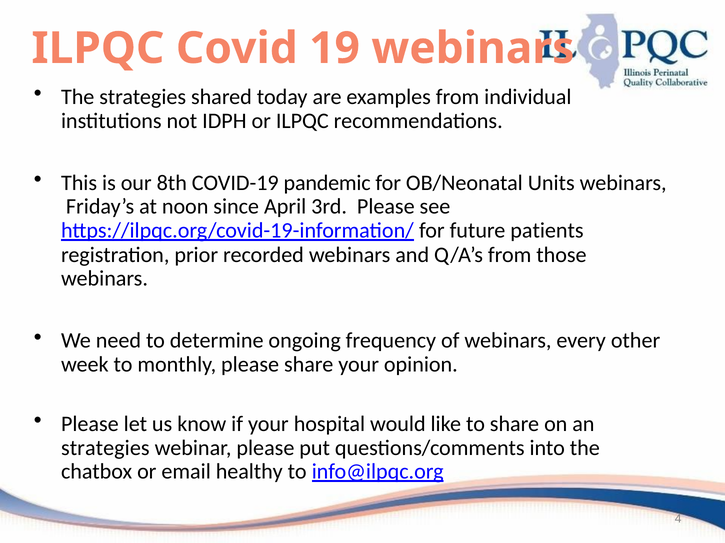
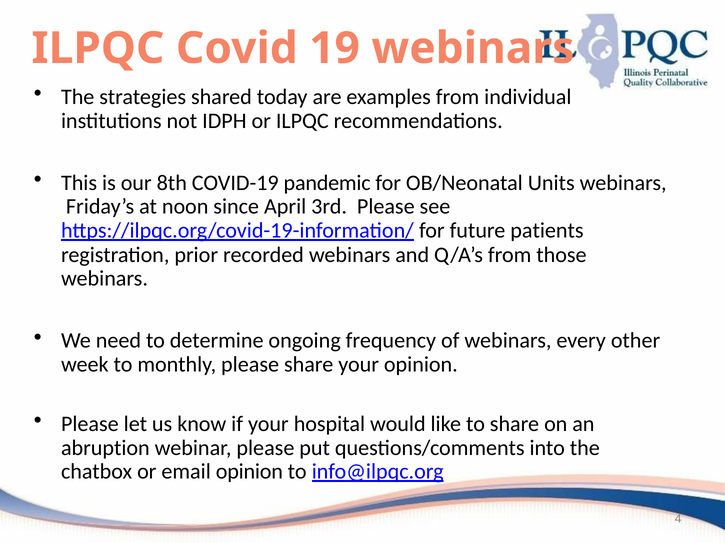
strategies at (105, 448): strategies -> abruption
email healthy: healthy -> opinion
